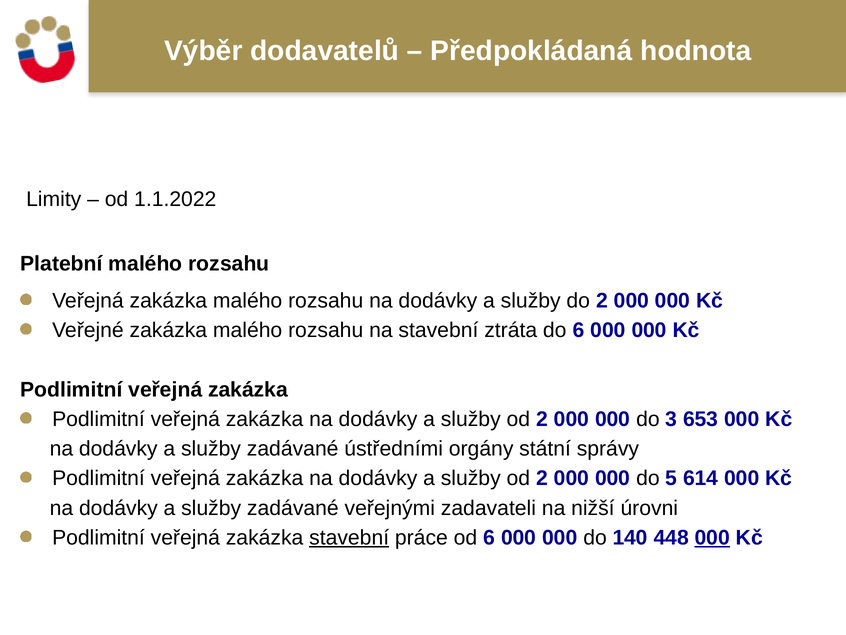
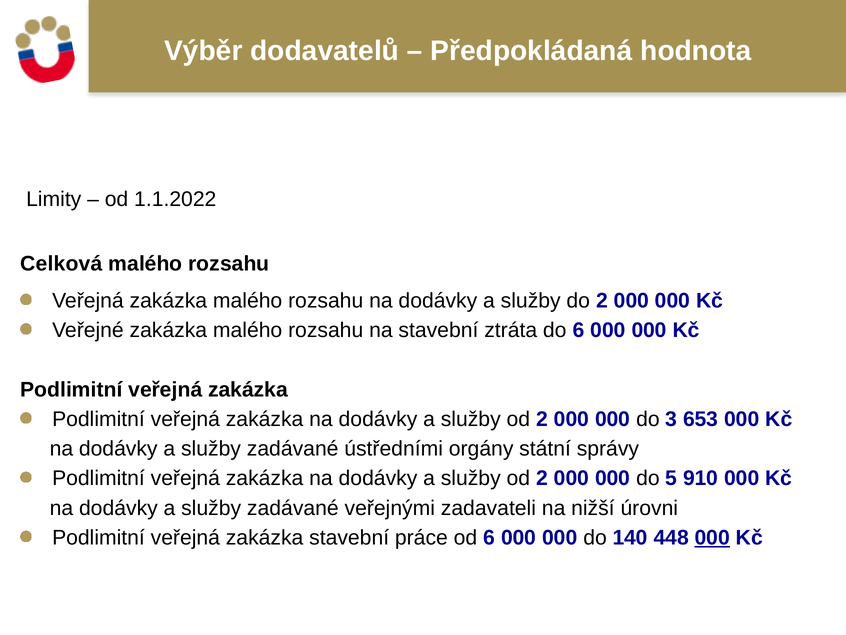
Platební: Platební -> Celková
614: 614 -> 910
stavební at (349, 537) underline: present -> none
